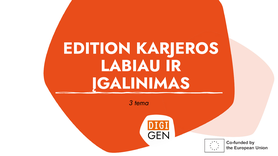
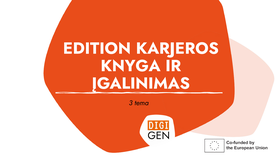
LABIAU: LABIAU -> KNYGA
